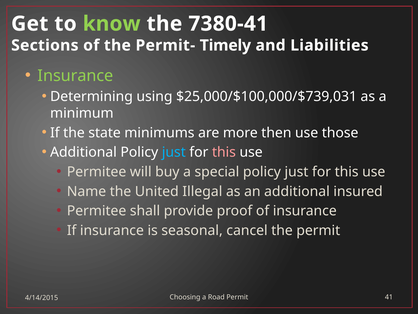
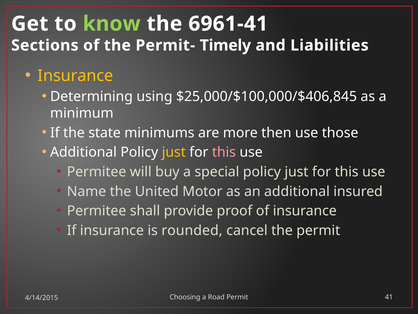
7380-41: 7380-41 -> 6961-41
Insurance at (76, 76) colour: light green -> yellow
$25,000/$100,000/$739,031: $25,000/$100,000/$739,031 -> $25,000/$100,000/$406,845
just at (174, 152) colour: light blue -> yellow
Illegal: Illegal -> Motor
seasonal: seasonal -> rounded
